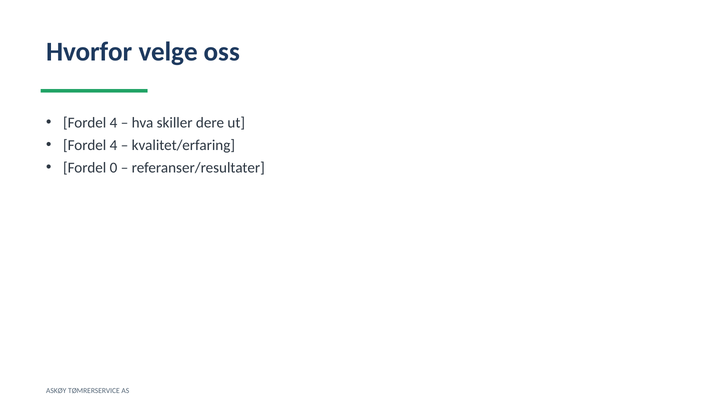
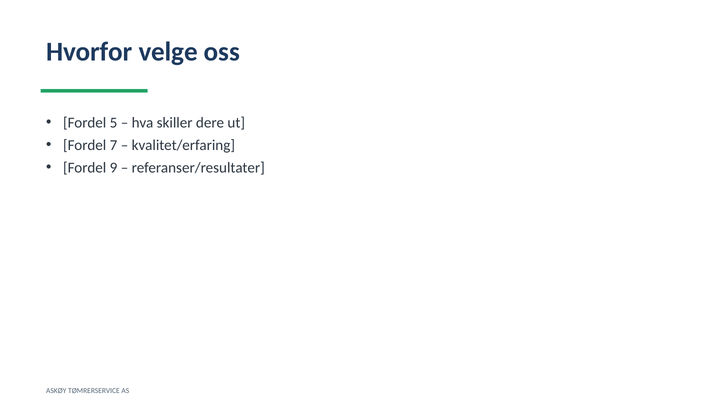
4 at (114, 123): 4 -> 5
4 at (114, 145): 4 -> 7
0: 0 -> 9
